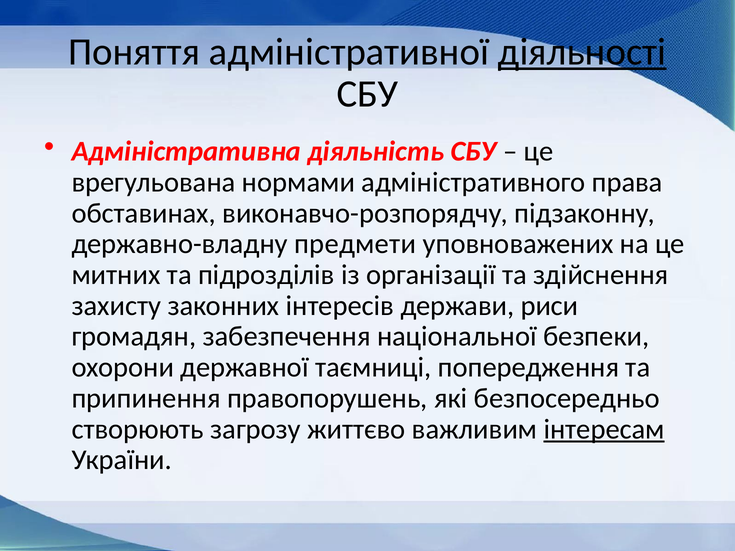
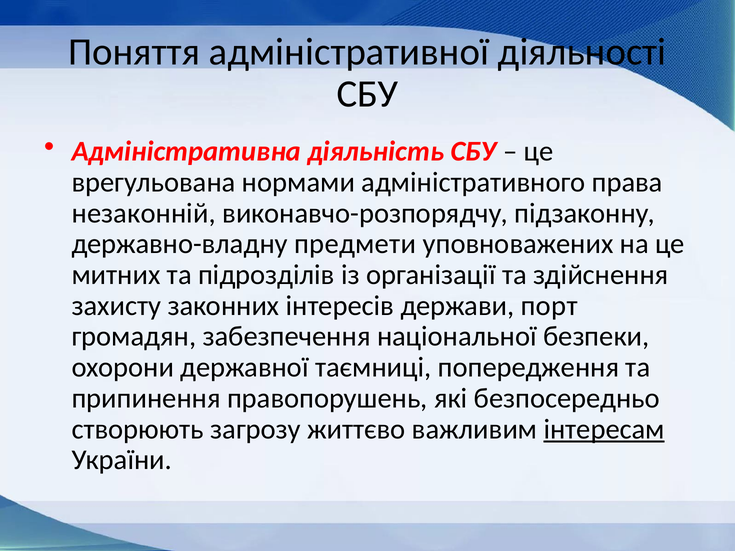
діяльності underline: present -> none
обставинах: обставинах -> незаконній
риси: риси -> порт
